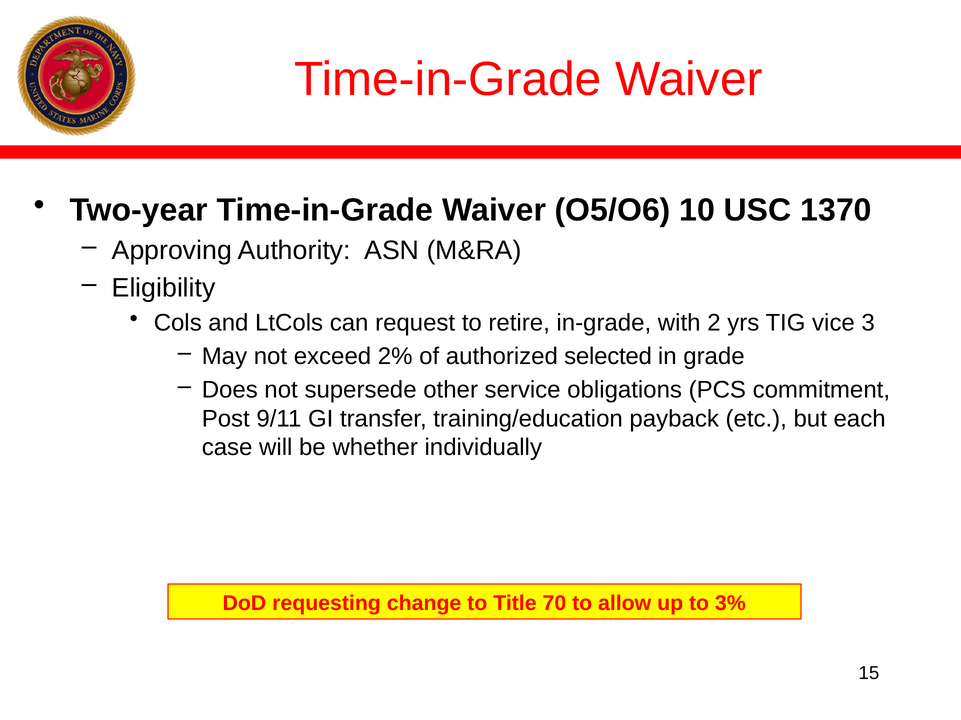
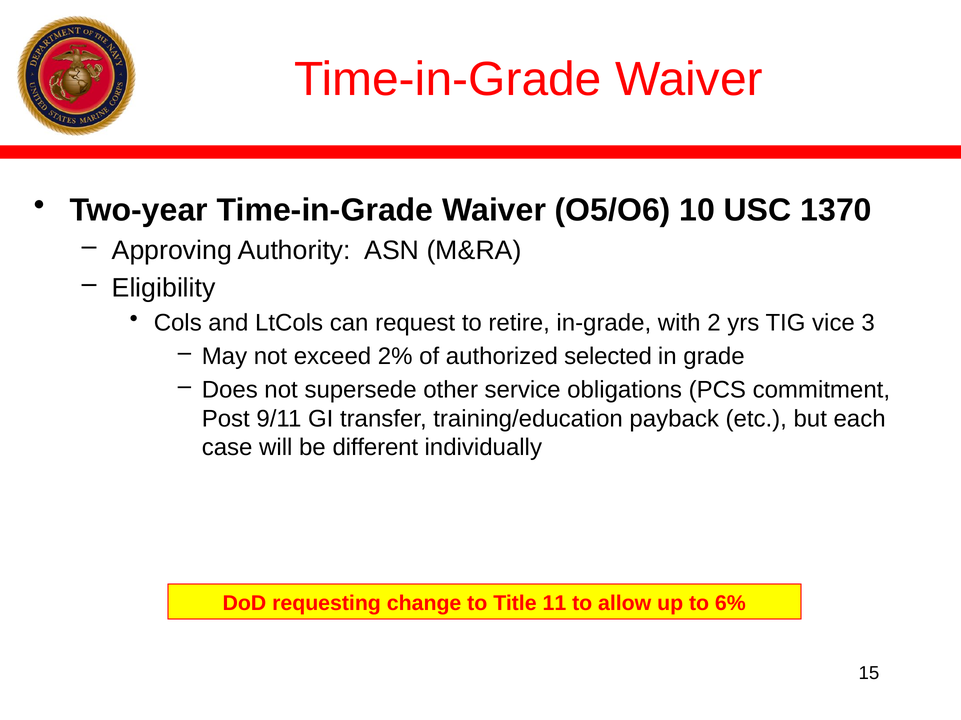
whether: whether -> different
70: 70 -> 11
3%: 3% -> 6%
